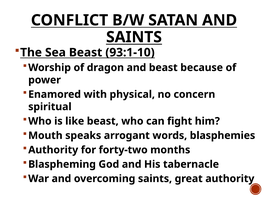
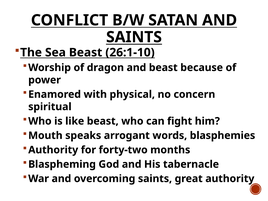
93:1-10: 93:1-10 -> 26:1-10
